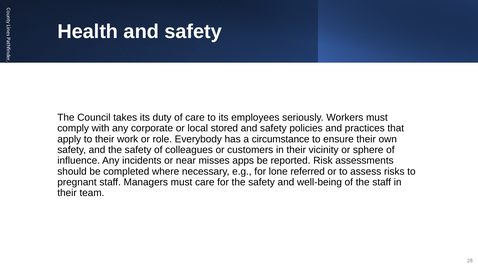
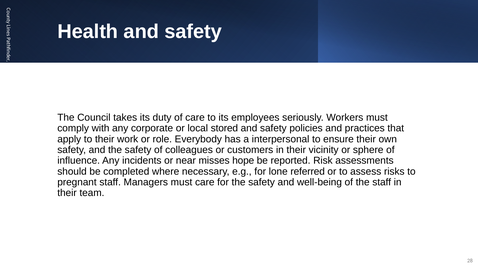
circumstance: circumstance -> interpersonal
apps: apps -> hope
